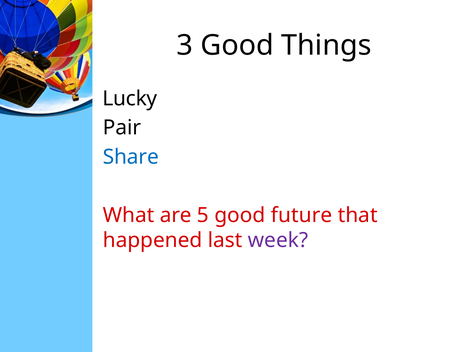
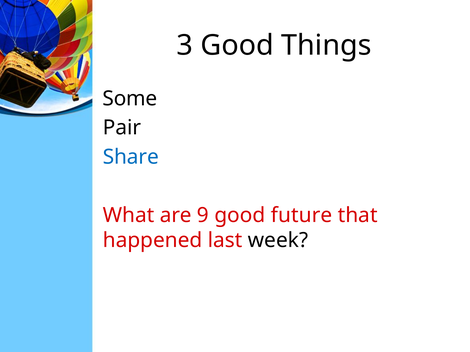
Lucky: Lucky -> Some
5: 5 -> 9
week colour: purple -> black
